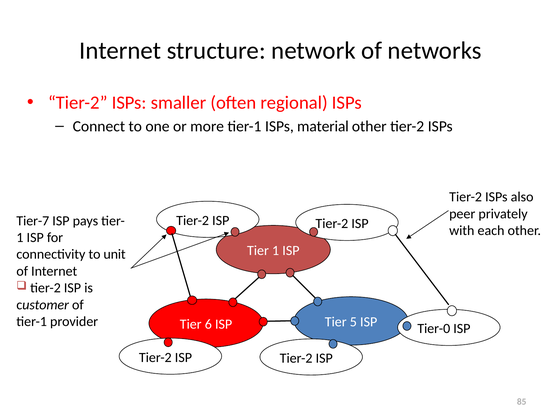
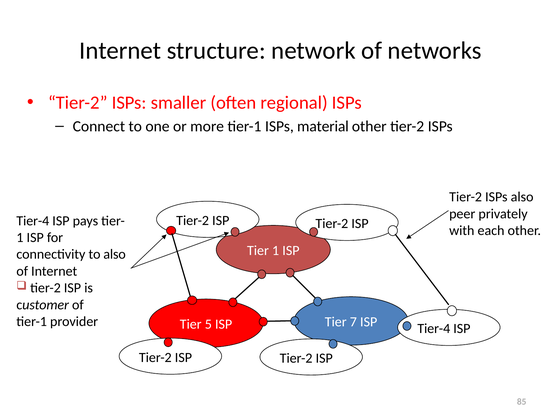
Tier-7 at (33, 221): Tier-7 -> Tier-4
to unit: unit -> also
5: 5 -> 7
6: 6 -> 5
Tier-0 at (434, 329): Tier-0 -> Tier-4
